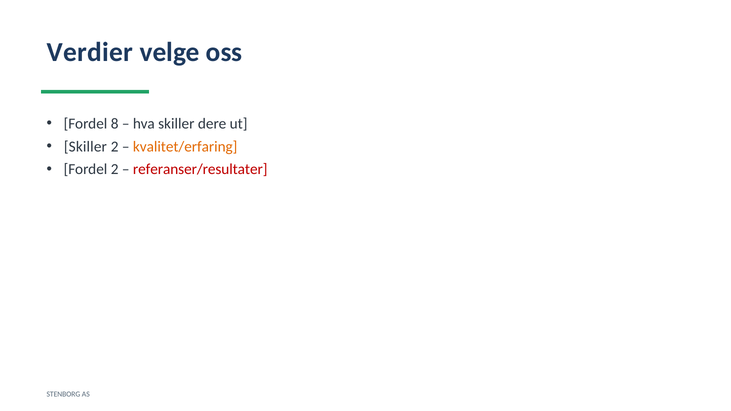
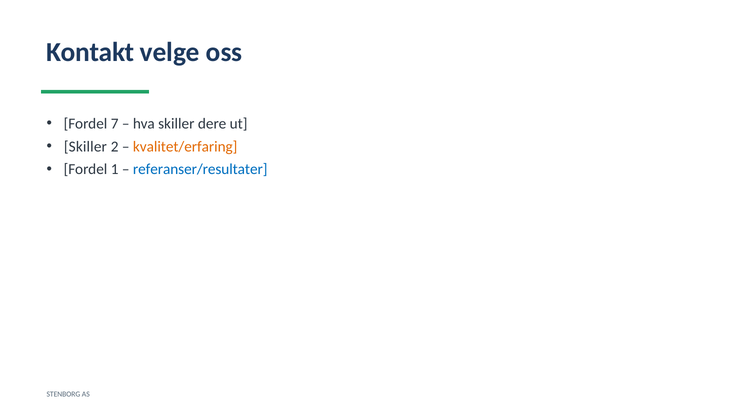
Verdier: Verdier -> Kontakt
8: 8 -> 7
Fordel 2: 2 -> 1
referanser/resultater colour: red -> blue
